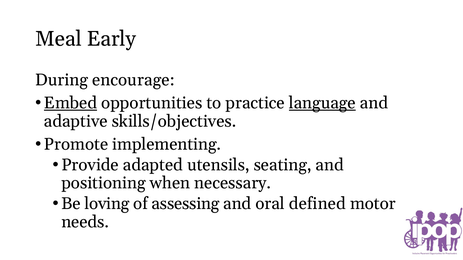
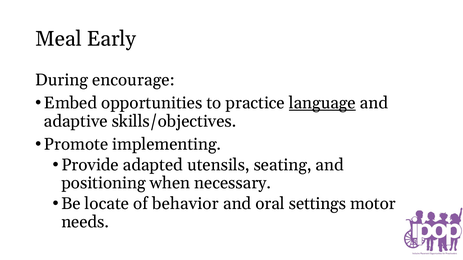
Embed underline: present -> none
loving: loving -> locate
assessing: assessing -> behavior
defined: defined -> settings
